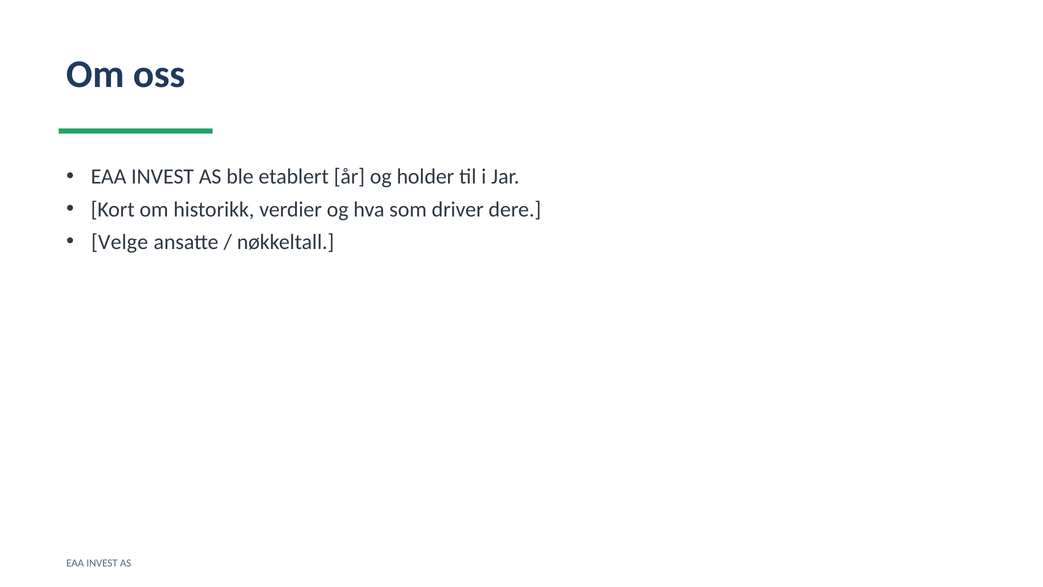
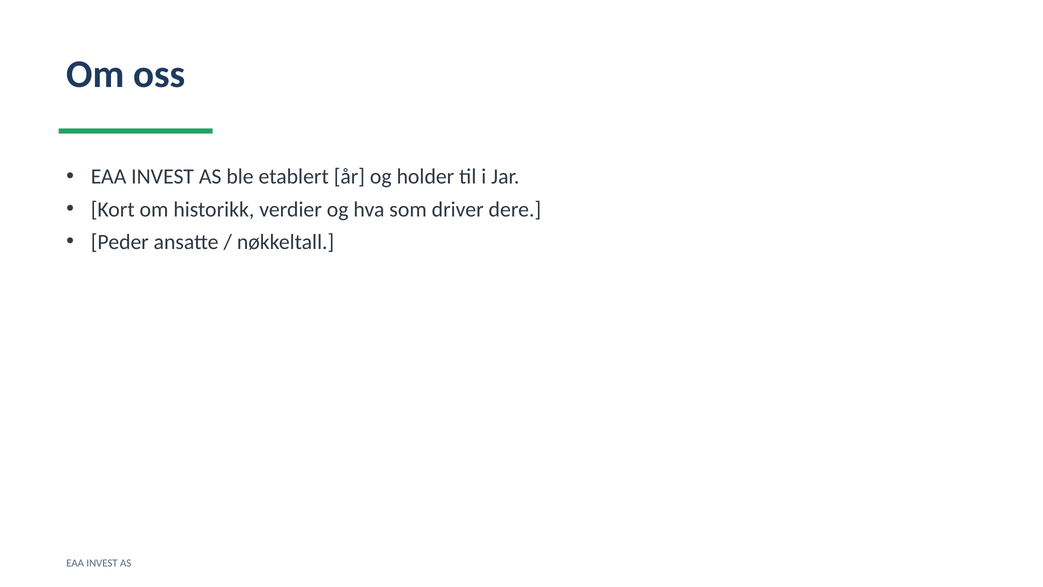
Velge: Velge -> Peder
